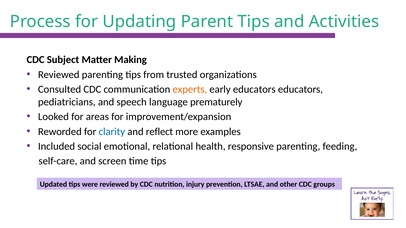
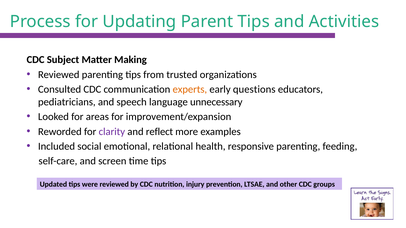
early educators: educators -> questions
prematurely: prematurely -> unnecessary
clarity colour: blue -> purple
